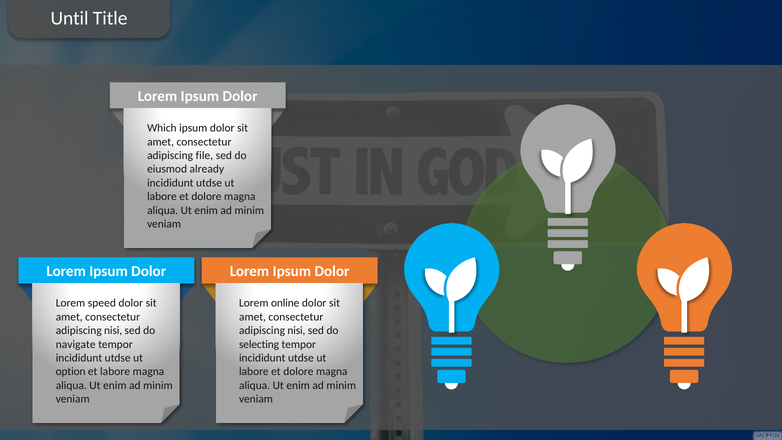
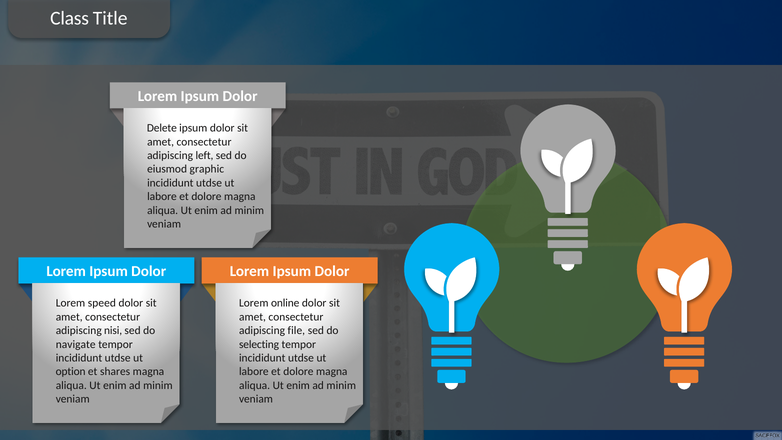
Until: Until -> Class
Which: Which -> Delete
file: file -> left
already: already -> graphic
nisi at (296, 330): nisi -> file
et labore: labore -> shares
